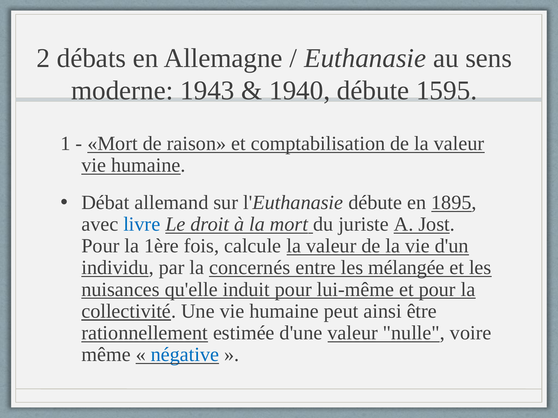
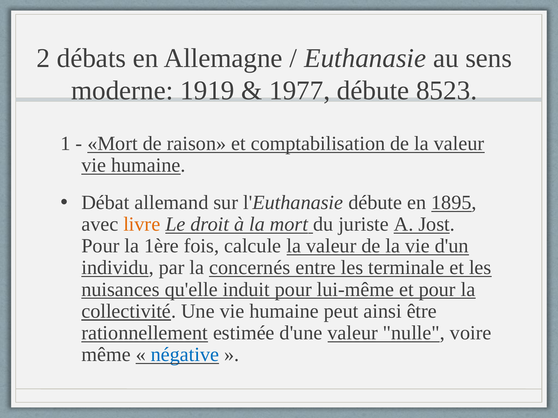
1943: 1943 -> 1919
1940: 1940 -> 1977
1595: 1595 -> 8523
livre colour: blue -> orange
mélangée: mélangée -> terminale
